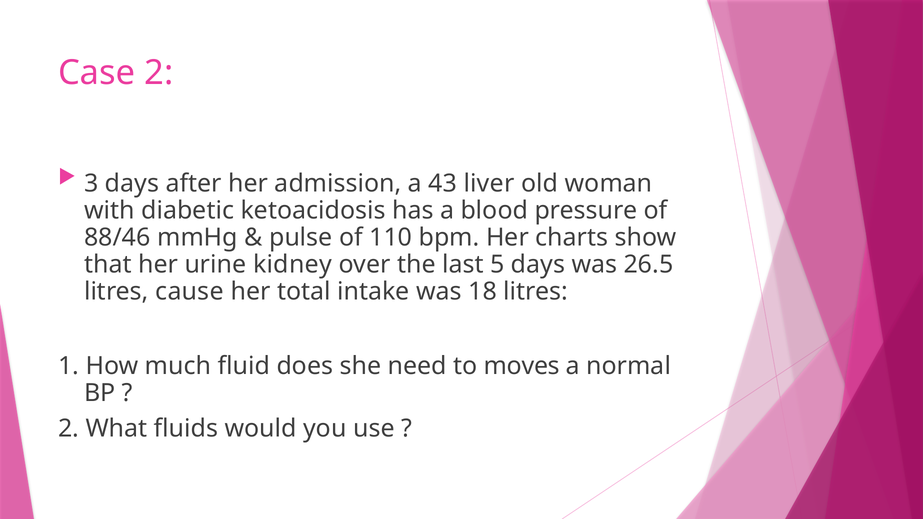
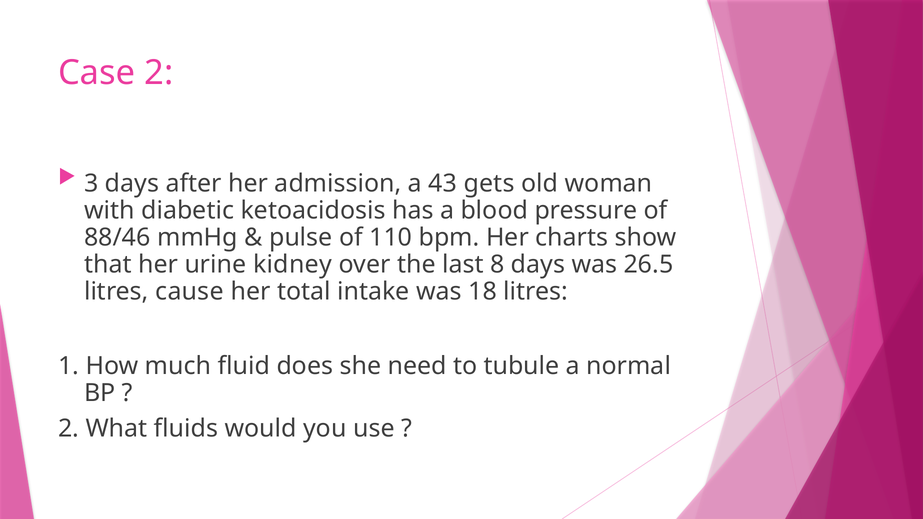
liver: liver -> gets
5: 5 -> 8
moves: moves -> tubule
